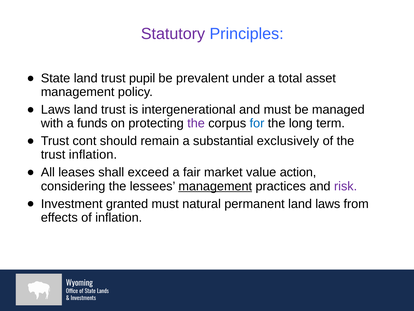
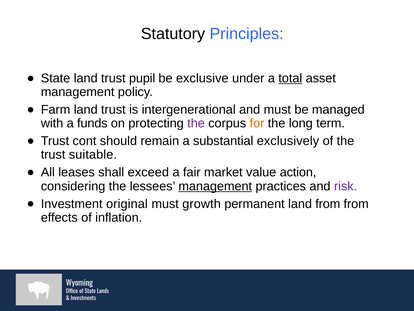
Statutory colour: purple -> black
prevalent: prevalent -> exclusive
total underline: none -> present
Laws at (56, 110): Laws -> Farm
for colour: blue -> orange
trust inflation: inflation -> suitable
granted: granted -> original
natural: natural -> growth
land laws: laws -> from
